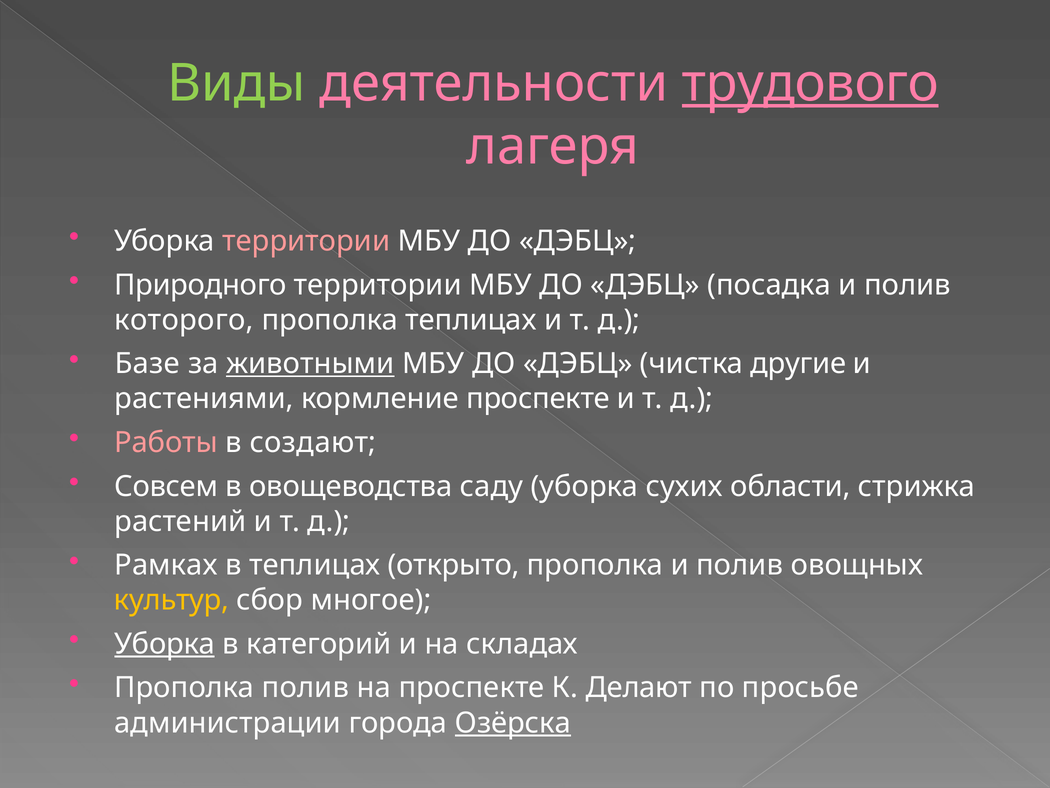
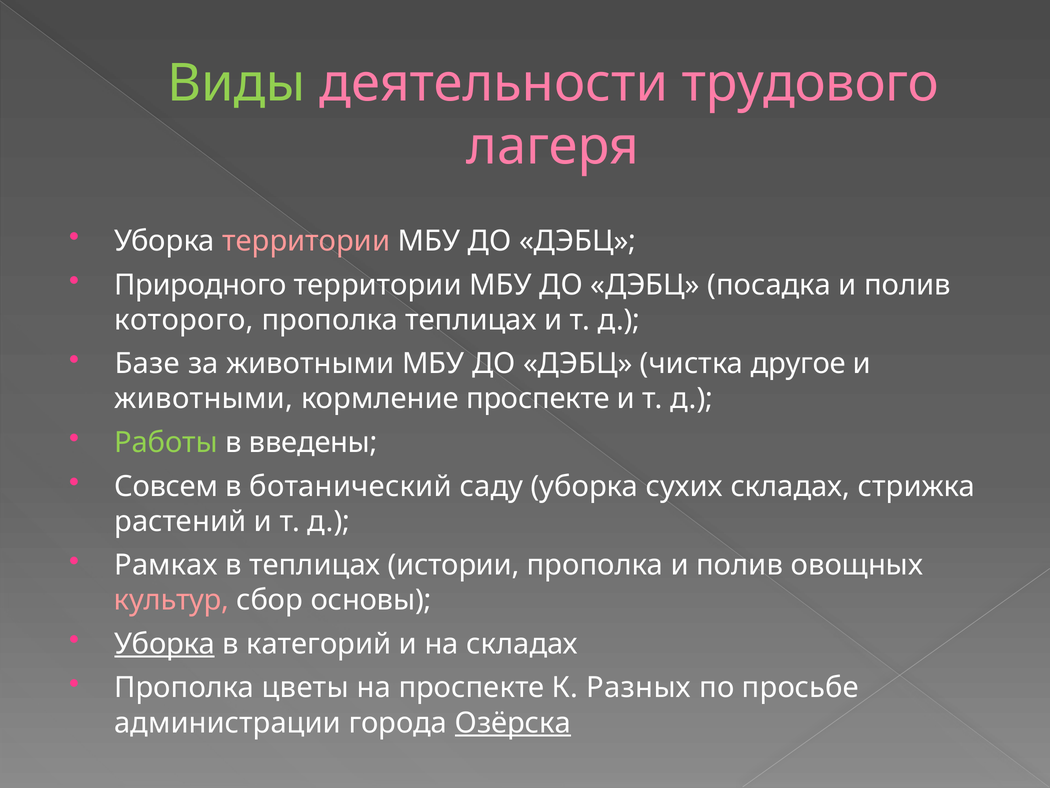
трудового underline: present -> none
животными at (310, 363) underline: present -> none
другие: другие -> другое
растениями at (204, 399): растениями -> животными
Работы colour: pink -> light green
создают: создают -> введены
овощеводства: овощеводства -> ботанический
сухих области: области -> складах
открыто: открыто -> истории
культур colour: yellow -> pink
многое: многое -> основы
Прополка полив: полив -> цветы
Делают: Делают -> Разных
